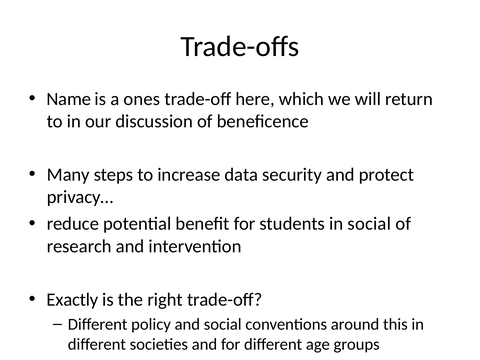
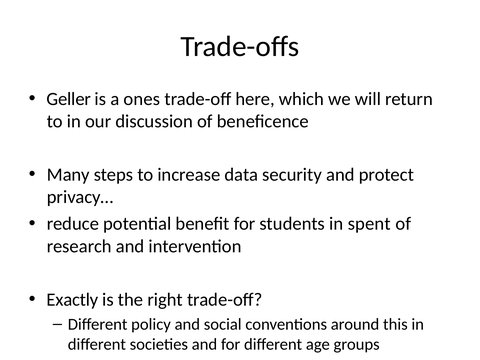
Name: Name -> Geller
in social: social -> spent
